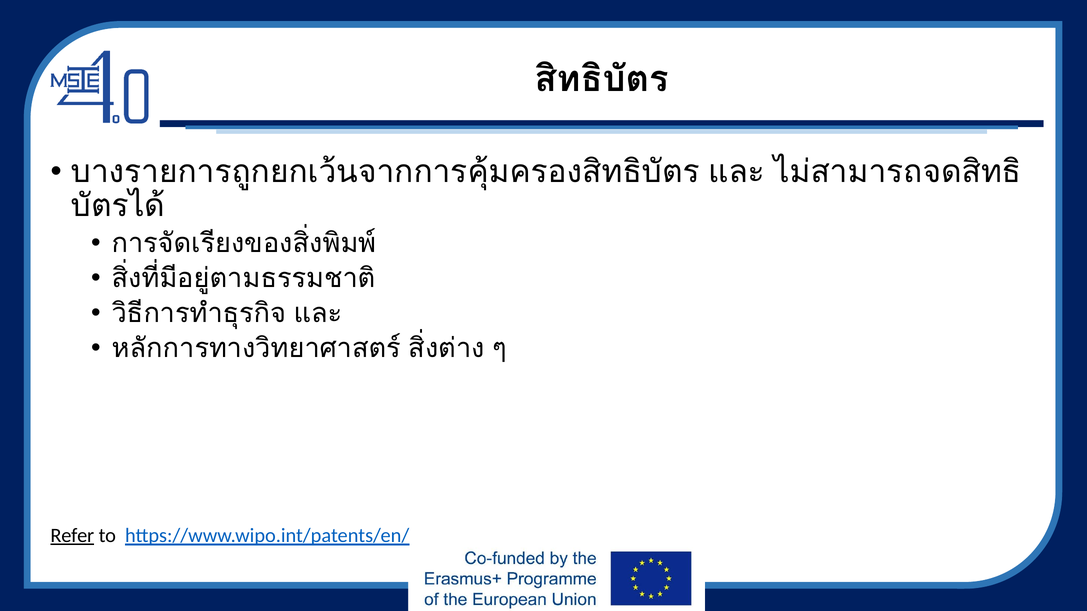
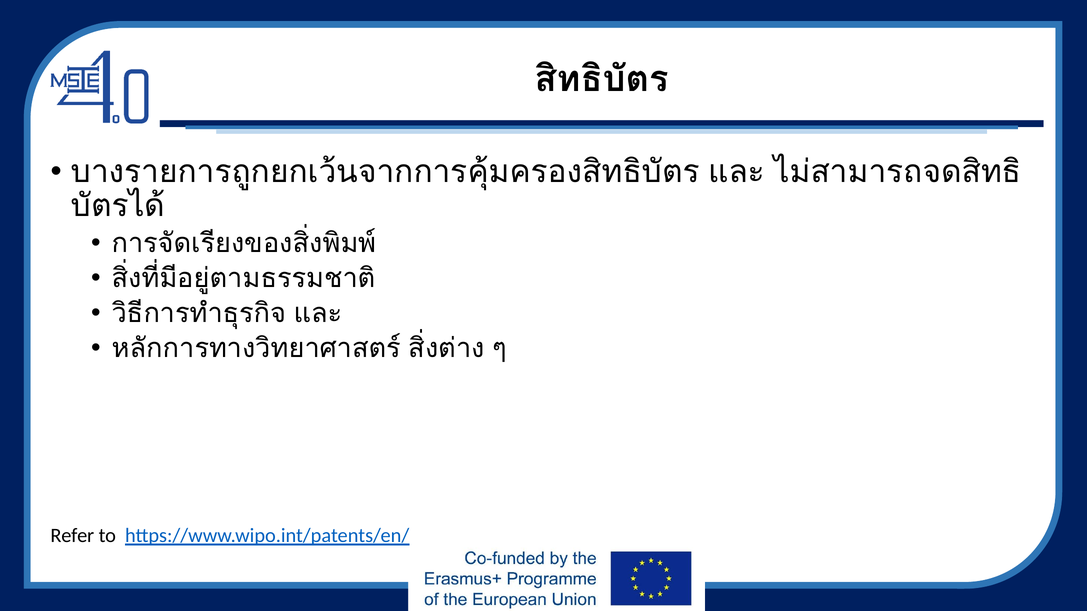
Refer underline: present -> none
